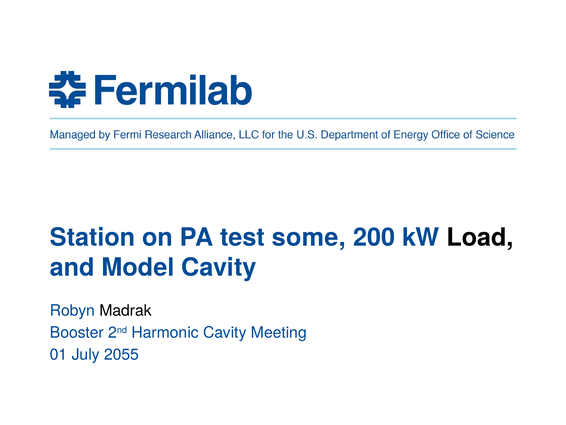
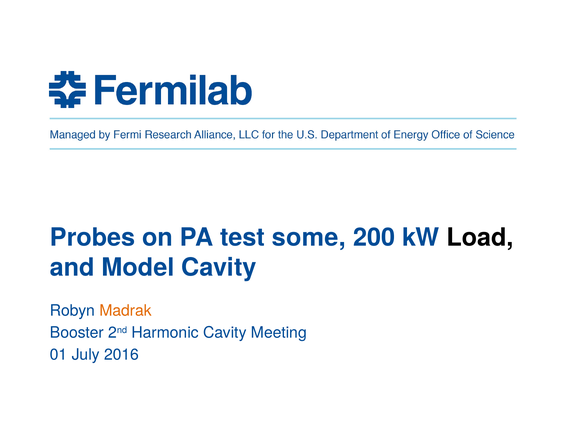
Station: Station -> Probes
Madrak colour: black -> orange
2055: 2055 -> 2016
